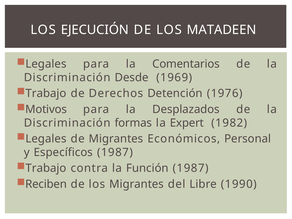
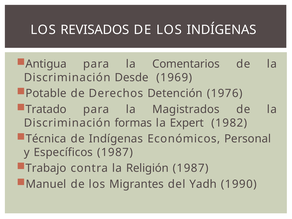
EJECUCIÓN: EJECUCIÓN -> REVISADOS
LOS MATADEEN: MATADEEN -> INDÍGENAS
Legales at (46, 64): Legales -> Antigua
Trabajo at (46, 93): Trabajo -> Potable
Motivos: Motivos -> Tratado
Desplazados: Desplazados -> Magistrados
Legales at (46, 139): Legales -> Técnica
de Migrantes: Migrantes -> Indígenas
Función: Función -> Religión
Reciben: Reciben -> Manuel
Libre: Libre -> Yadh
